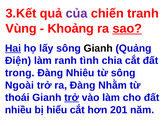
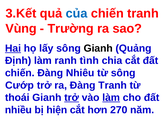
của colour: purple -> blue
Khoảng: Khoảng -> Trường
sao underline: present -> none
Điện: Điện -> Định
trong at (20, 73): trong -> chiến
Ngoài: Ngoài -> Cướp
Đàng Nhằm: Nhằm -> Tranh
làm at (111, 98) underline: none -> present
hiểu: hiểu -> hiện
201: 201 -> 270
